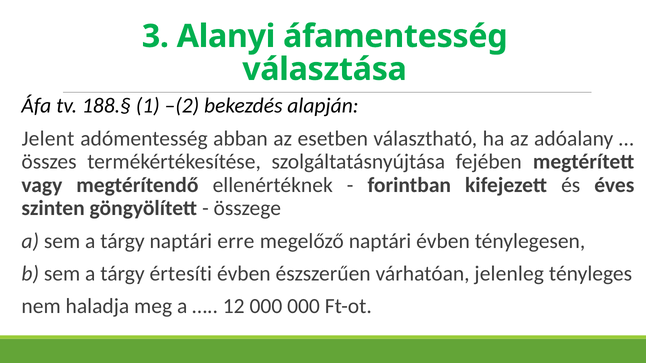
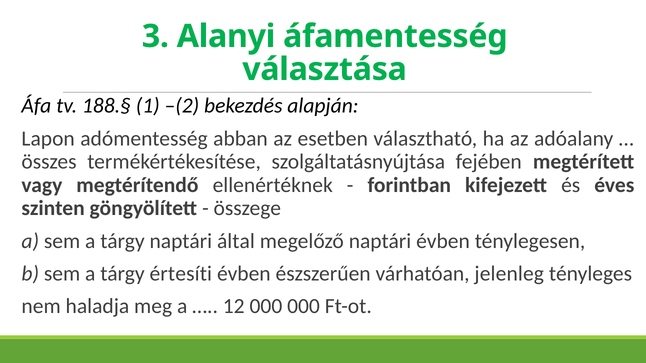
Jelent: Jelent -> Lapon
erre: erre -> által
